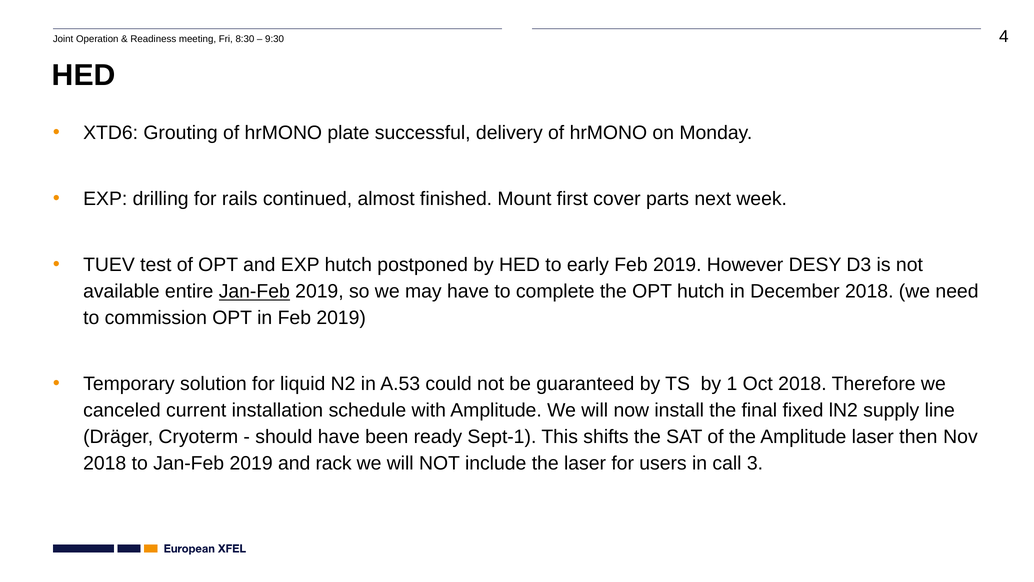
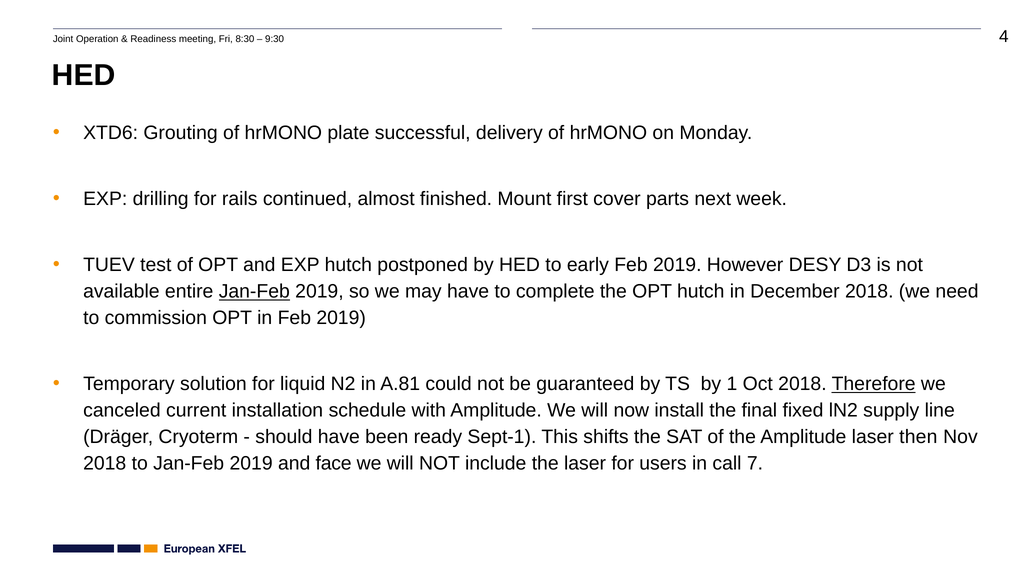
A.53: A.53 -> A.81
Therefore underline: none -> present
rack: rack -> face
3: 3 -> 7
